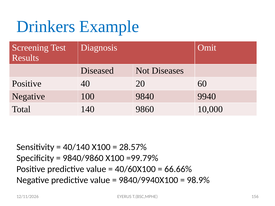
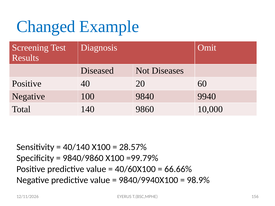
Drinkers: Drinkers -> Changed
